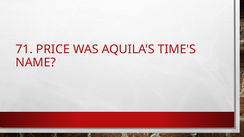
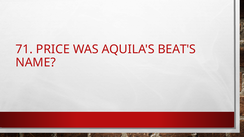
TIME'S: TIME'S -> BEAT'S
